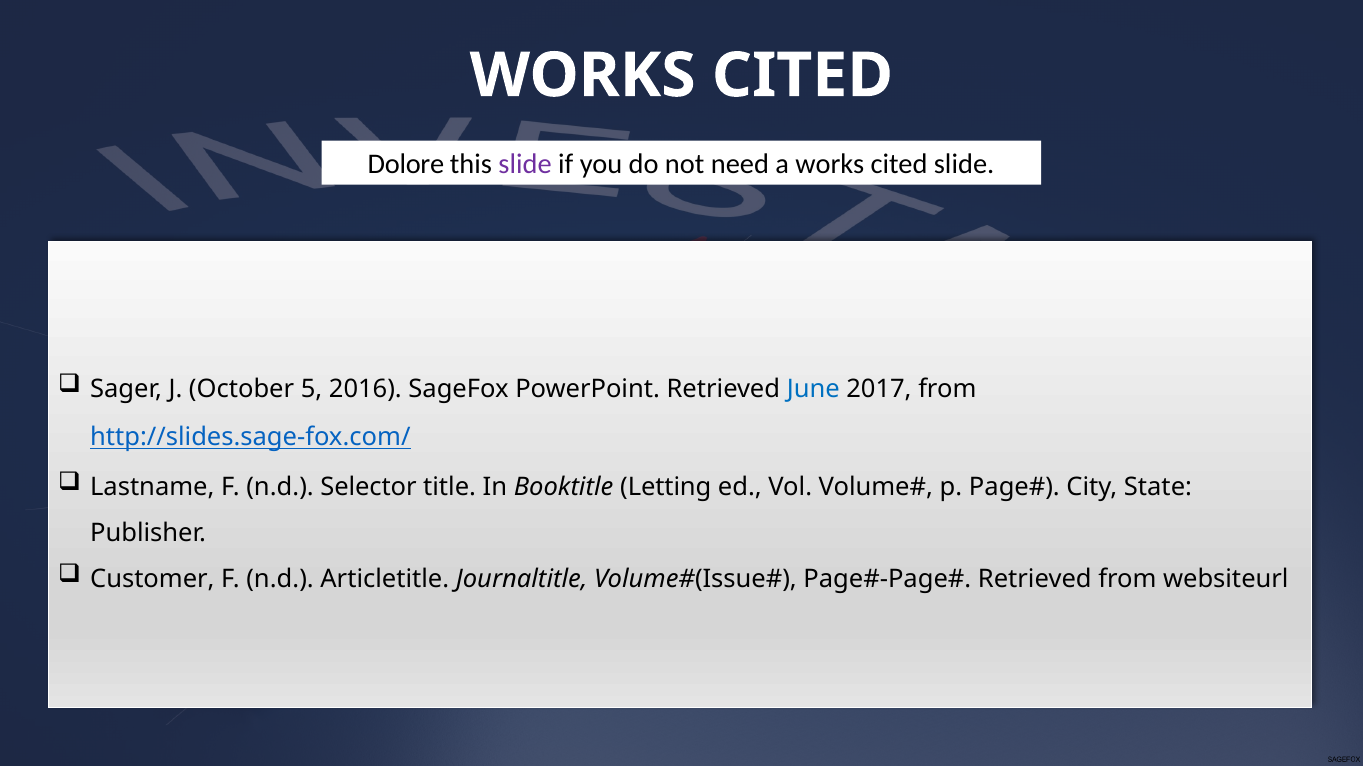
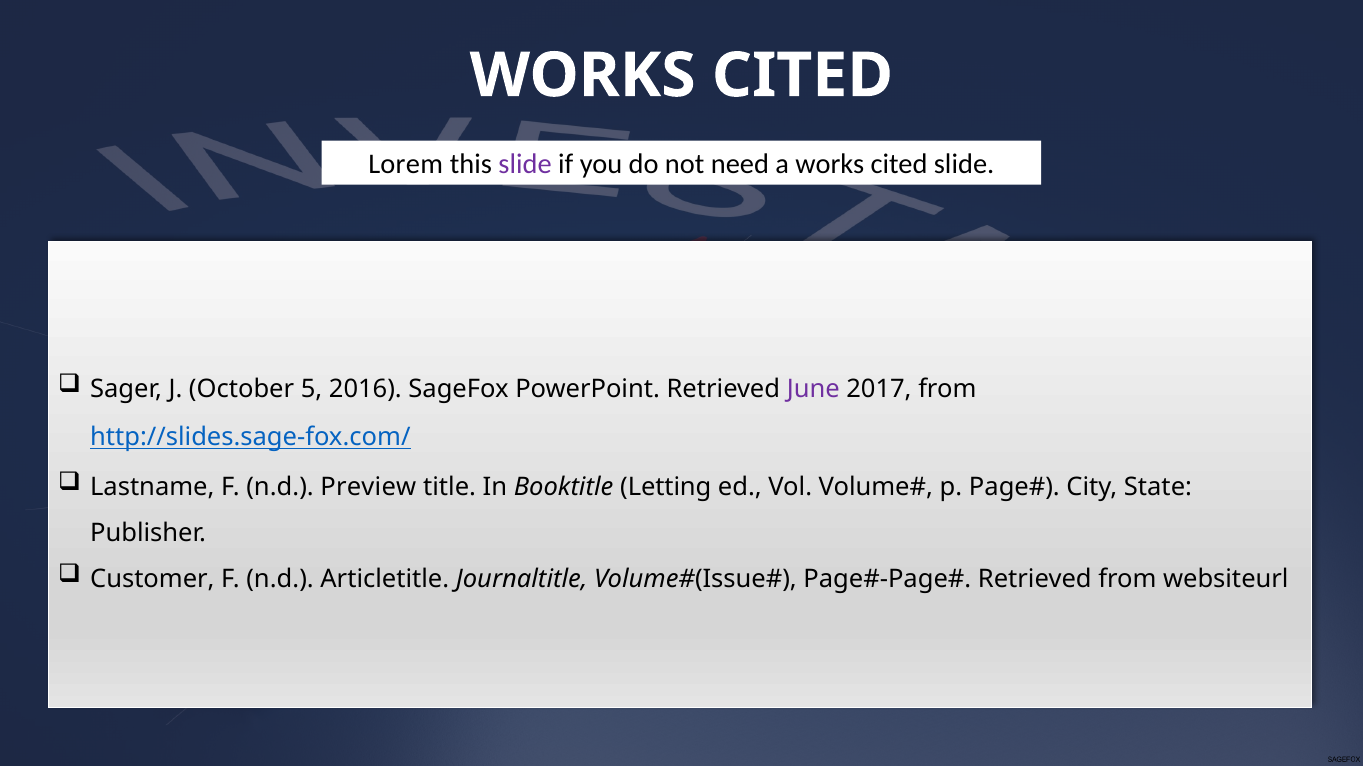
Dolore: Dolore -> Lorem
June colour: blue -> purple
Selector: Selector -> Preview
